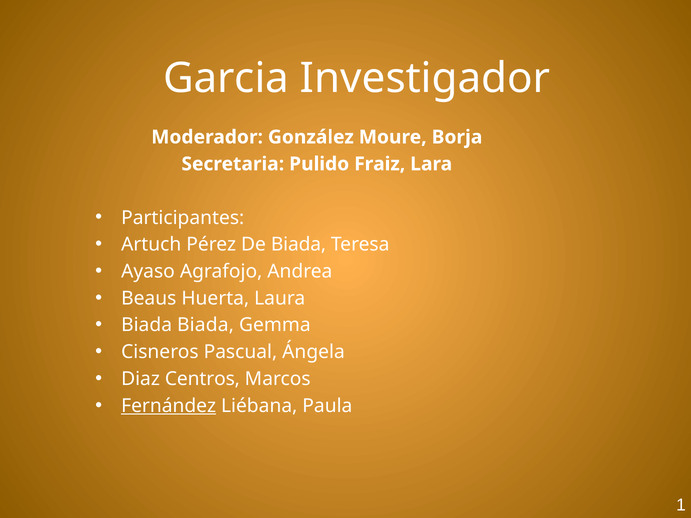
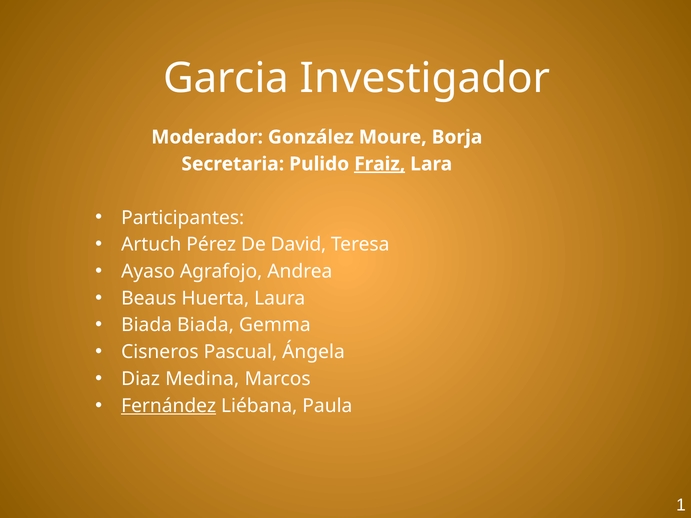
Fraiz underline: none -> present
De Biada: Biada -> David
Centros: Centros -> Medina
